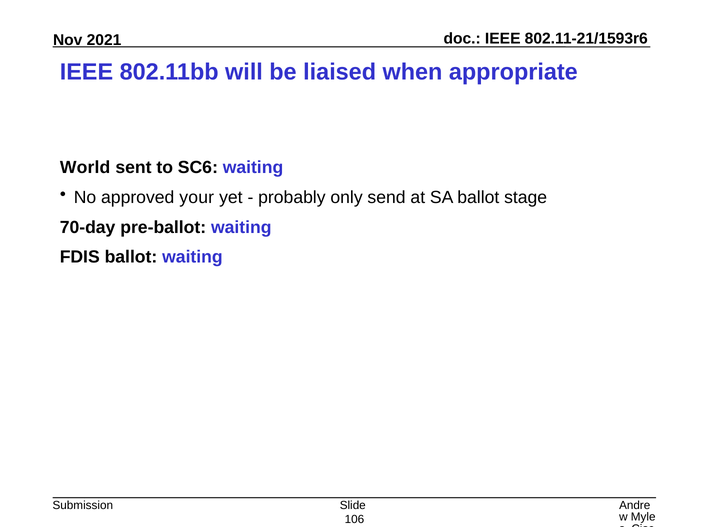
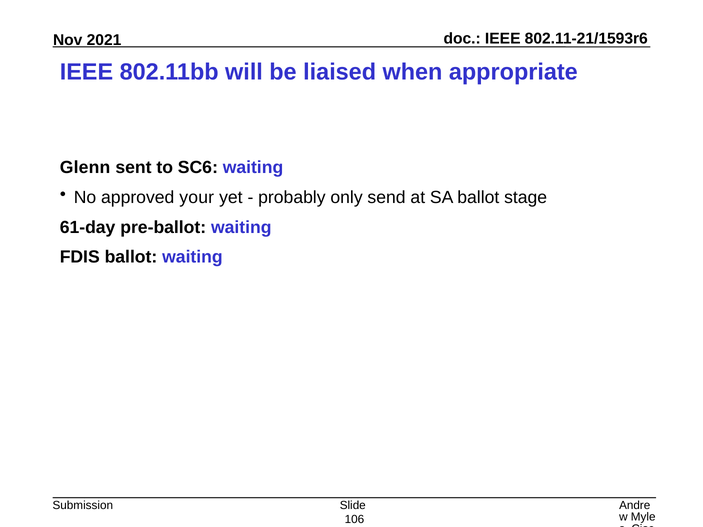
World: World -> Glenn
70-day: 70-day -> 61-day
